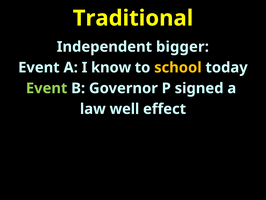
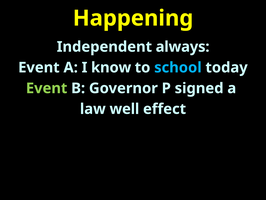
Traditional: Traditional -> Happening
bigger: bigger -> always
school colour: yellow -> light blue
